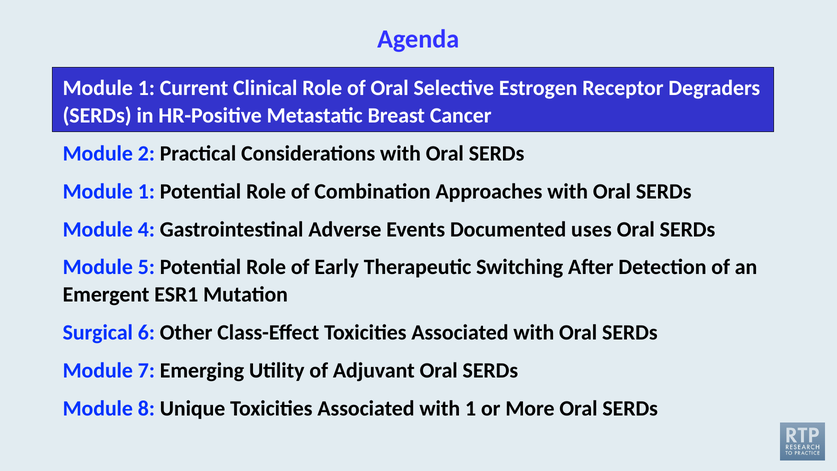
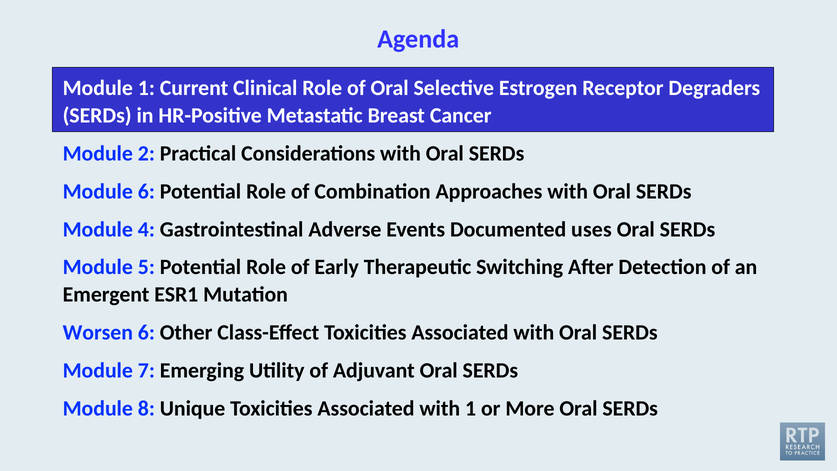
1 at (146, 191): 1 -> 6
Surgical: Surgical -> Worsen
